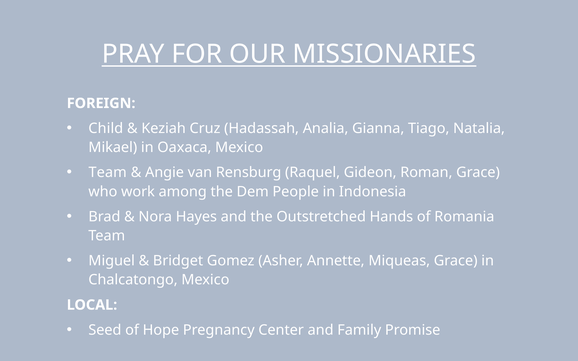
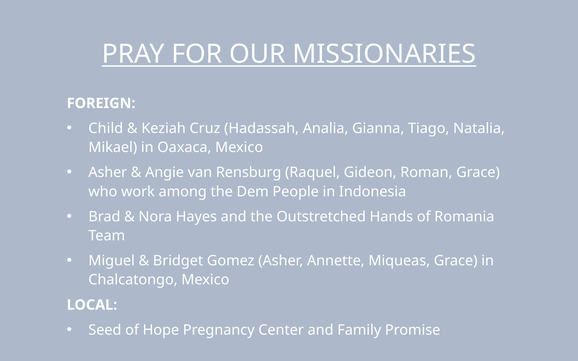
Team at (108, 173): Team -> Asher
